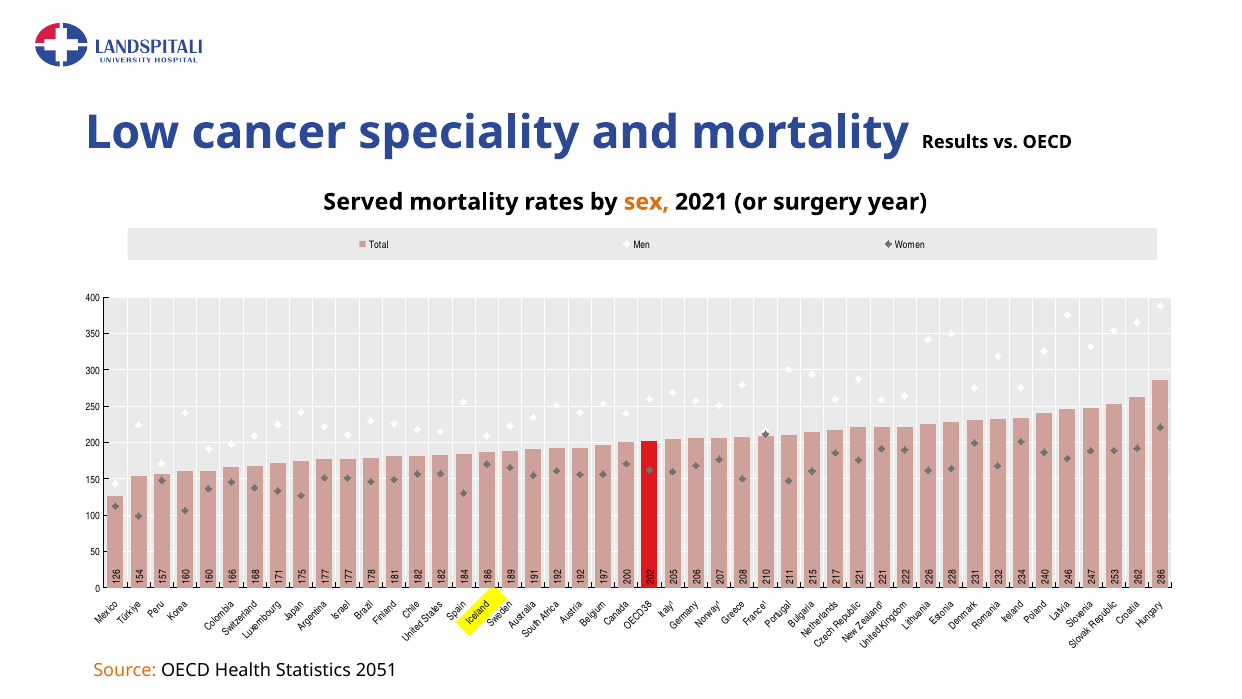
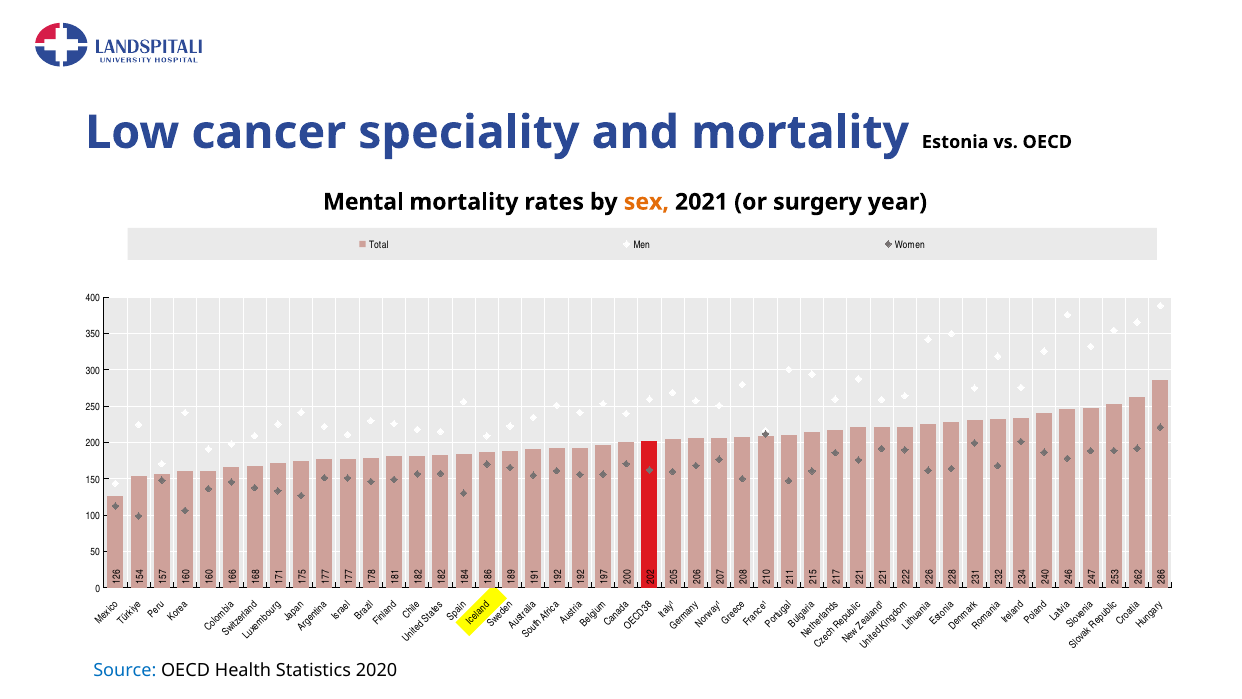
Results: Results -> Estonia
Served: Served -> Mental
Source colour: orange -> blue
2051: 2051 -> 2020
